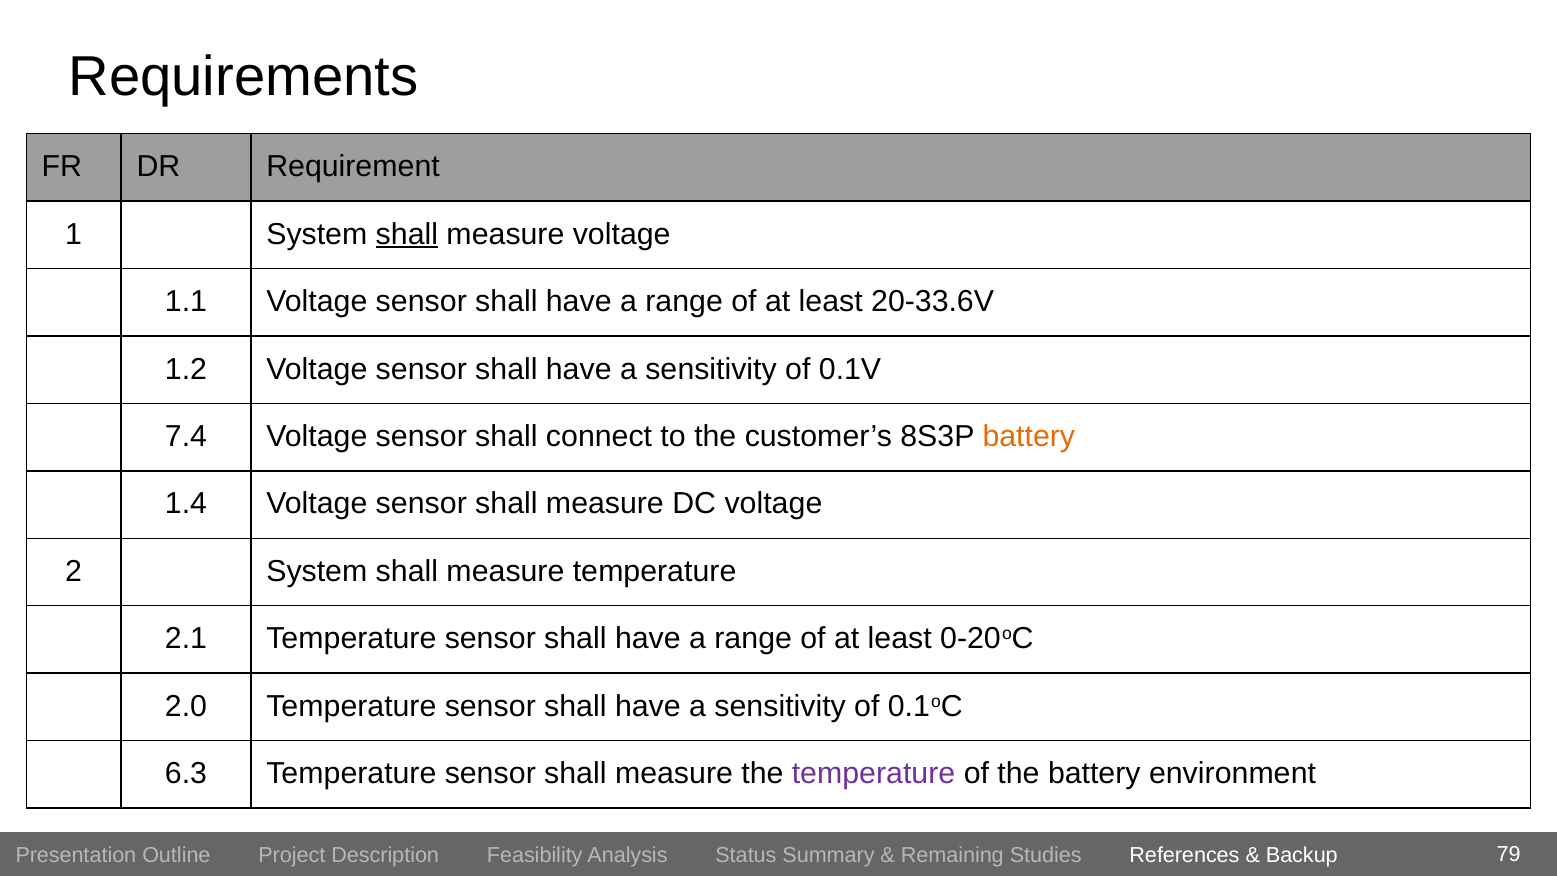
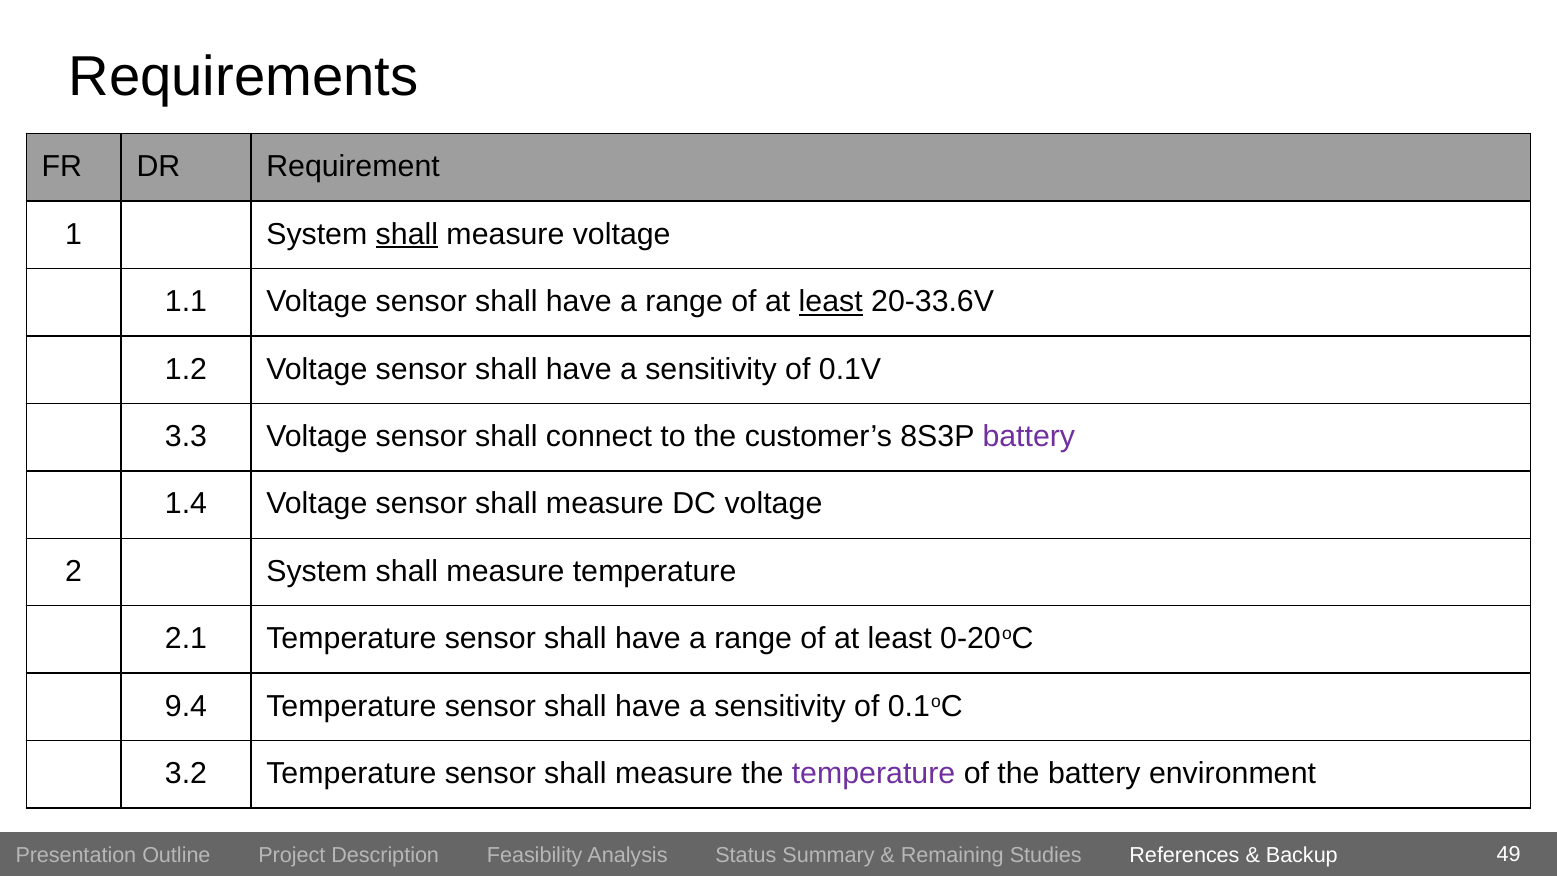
least at (831, 302) underline: none -> present
7.4: 7.4 -> 3.3
battery at (1029, 436) colour: orange -> purple
2.0: 2.0 -> 9.4
6.3: 6.3 -> 3.2
79: 79 -> 49
